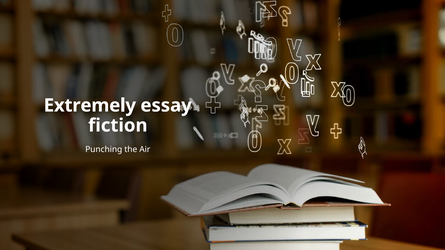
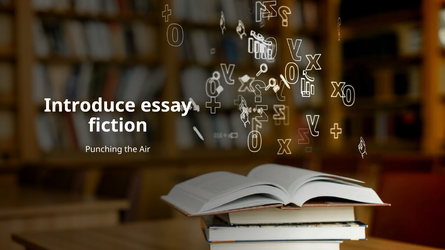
Extremely: Extremely -> Introduce
